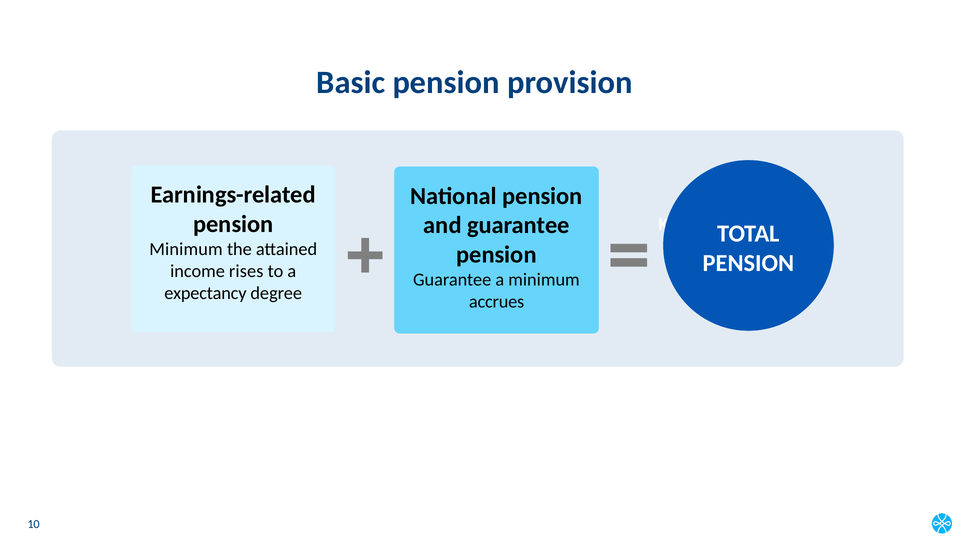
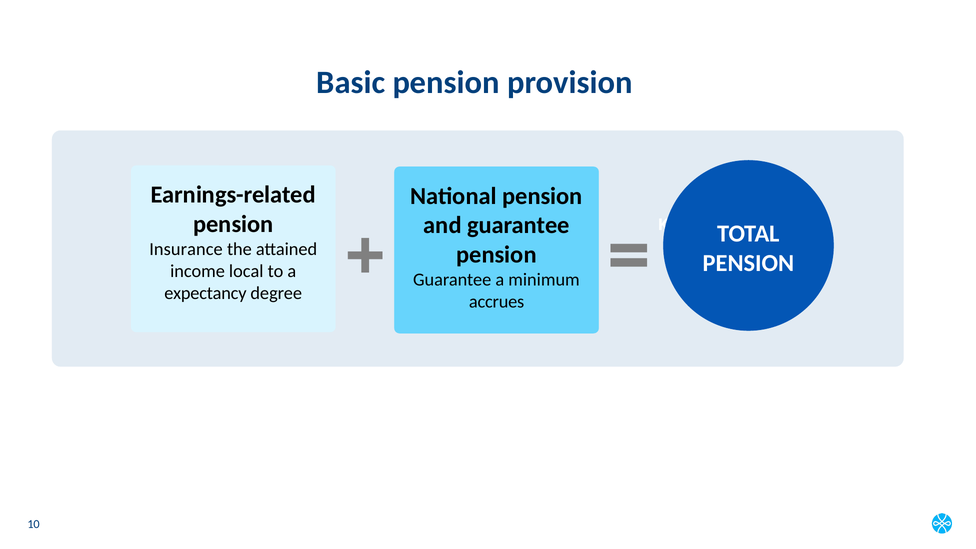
Minimum at (186, 249): Minimum -> Insurance
rises: rises -> local
